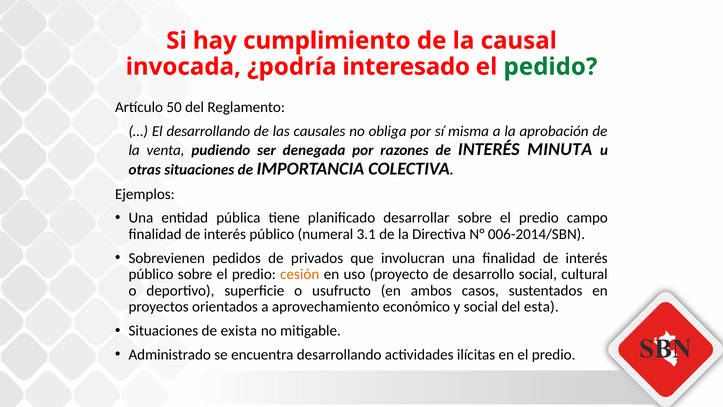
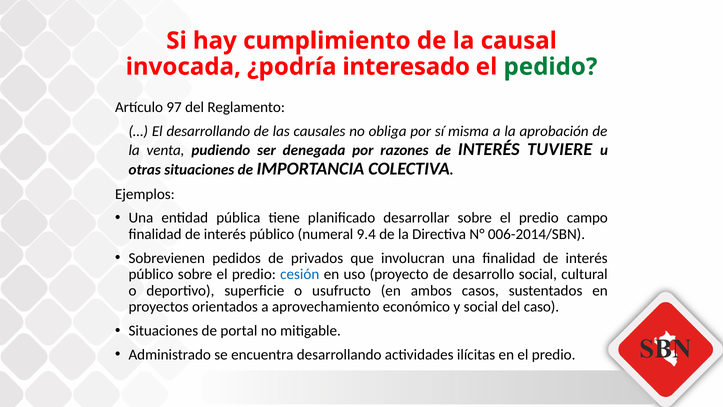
50: 50 -> 97
MINUTA: MINUTA -> TUVIERE
3.1: 3.1 -> 9.4
cesión colour: orange -> blue
esta: esta -> caso
exista: exista -> portal
